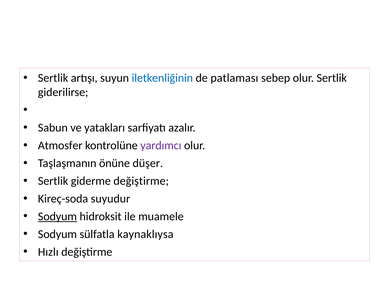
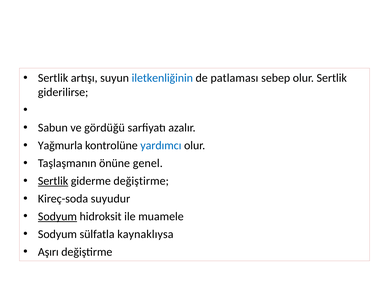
yatakları: yatakları -> gördüğü
Atmosfer: Atmosfer -> Yağmurla
yardımcı colour: purple -> blue
düşer: düşer -> genel
Sertlik at (53, 181) underline: none -> present
Hızlı: Hızlı -> Aşırı
